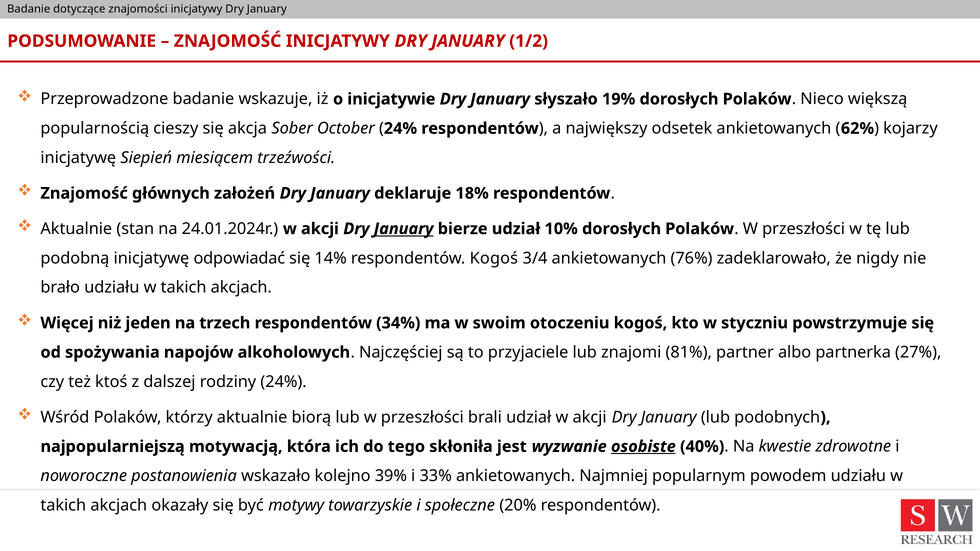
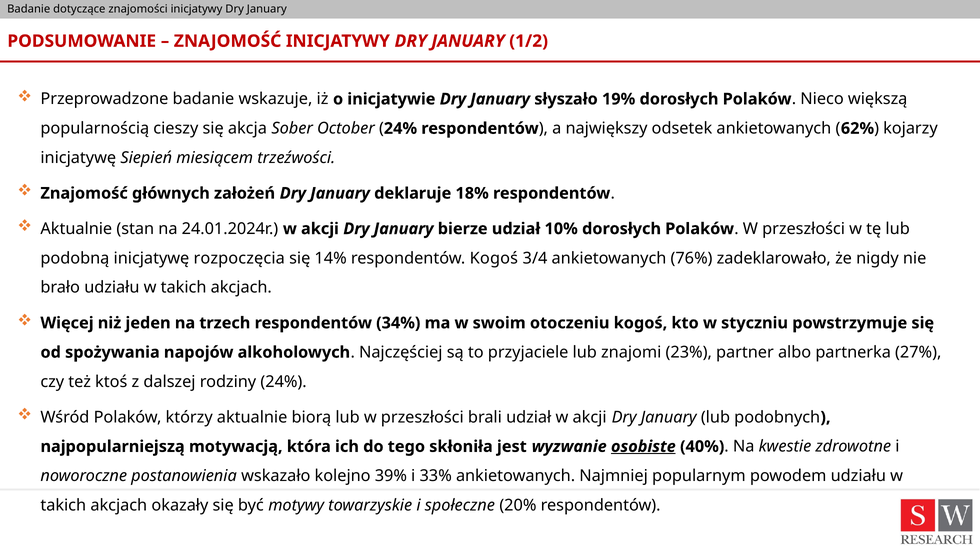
January at (404, 229) underline: present -> none
odpowiadać: odpowiadać -> rozpoczęcia
81%: 81% -> 23%
